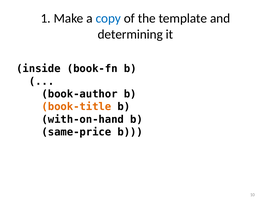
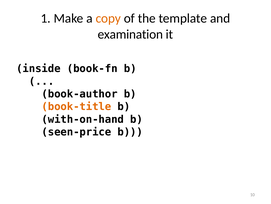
copy colour: blue -> orange
determining: determining -> examination
same-price: same-price -> seen-price
